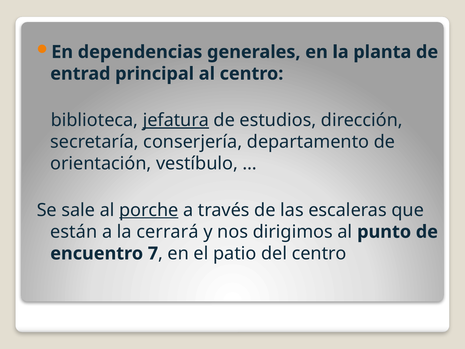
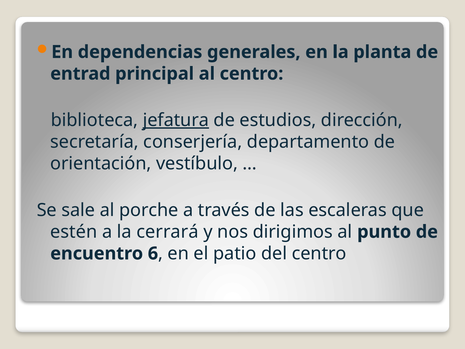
porche underline: present -> none
están: están -> estén
7: 7 -> 6
